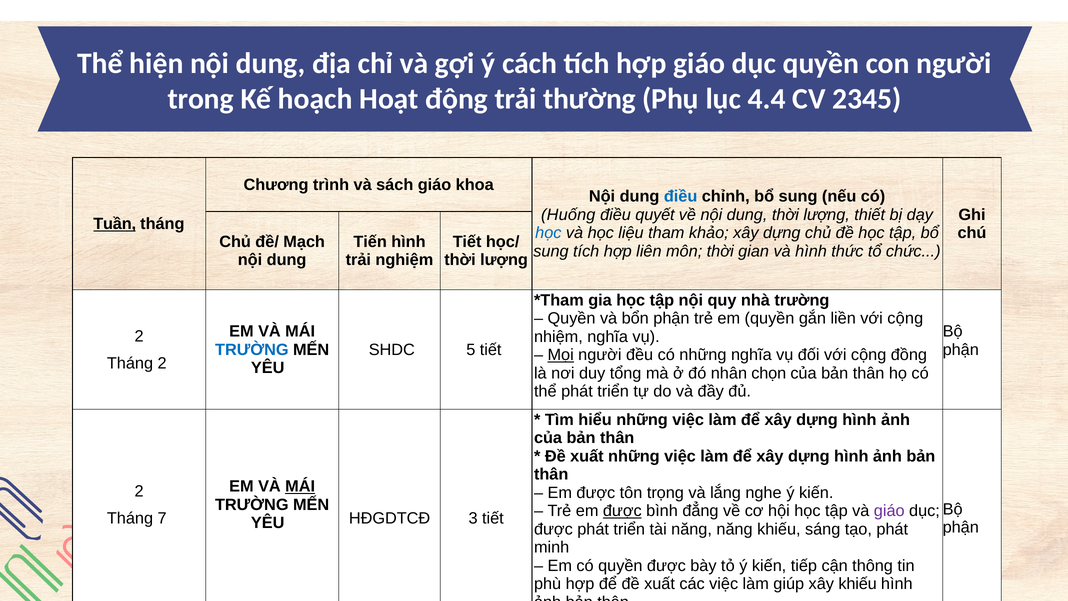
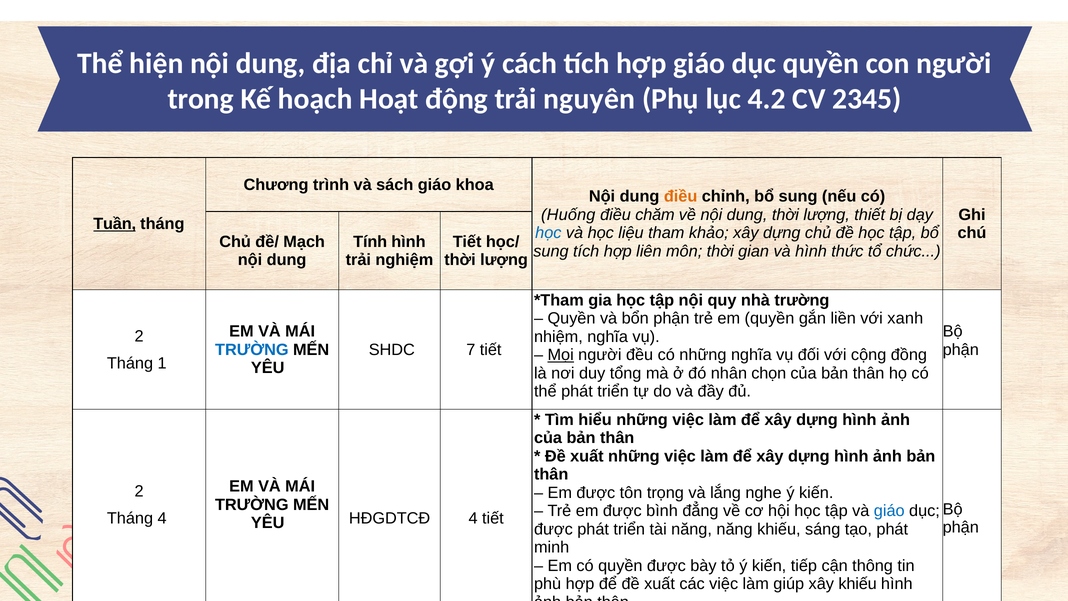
thường: thường -> nguyên
4.4: 4.4 -> 4.2
điều at (681, 196) colour: blue -> orange
quyết: quyết -> chăm
Tiến: Tiến -> Tính
liền với cộng: cộng -> xanh
5: 5 -> 7
Tháng 2: 2 -> 1
MÁI at (300, 486) underline: present -> none
được at (622, 511) underline: present -> none
giáo at (889, 511) colour: purple -> blue
Tháng 7: 7 -> 4
HĐGDTCĐ 3: 3 -> 4
